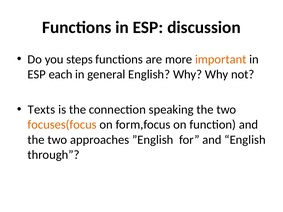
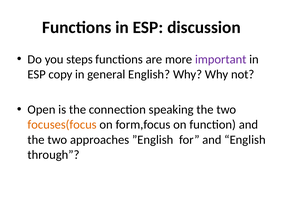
important colour: orange -> purple
each: each -> copy
Texts: Texts -> Open
